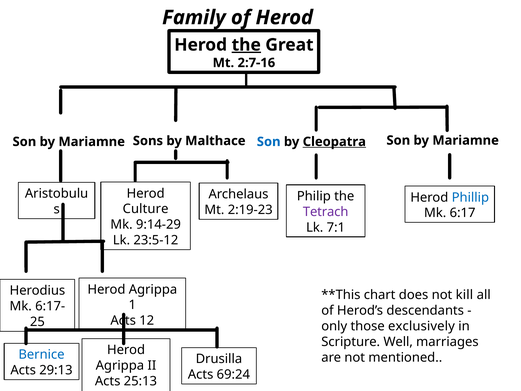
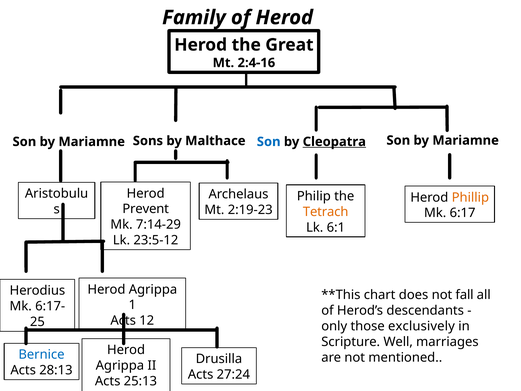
the at (246, 45) underline: present -> none
2:7-16: 2:7-16 -> 2:4-16
Phillip colour: blue -> orange
Culture: Culture -> Prevent
Tetrach colour: purple -> orange
9:14-29: 9:14-29 -> 7:14-29
7:1: 7:1 -> 6:1
kill: kill -> fall
29:13: 29:13 -> 28:13
69:24: 69:24 -> 27:24
